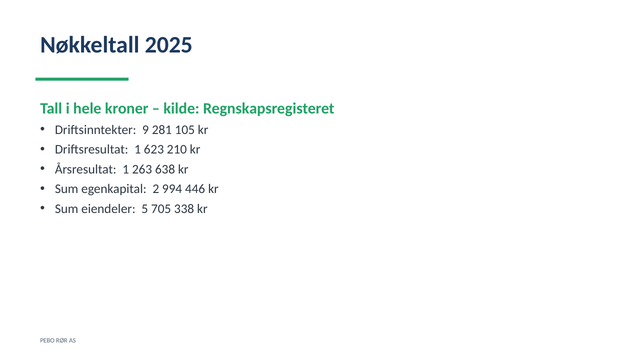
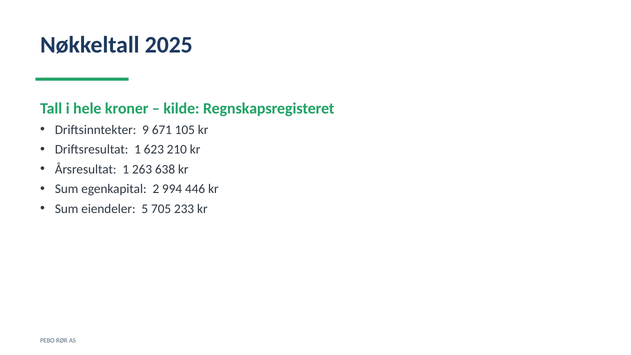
281: 281 -> 671
338: 338 -> 233
